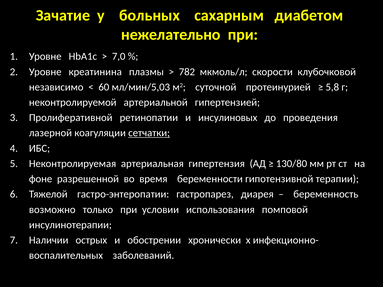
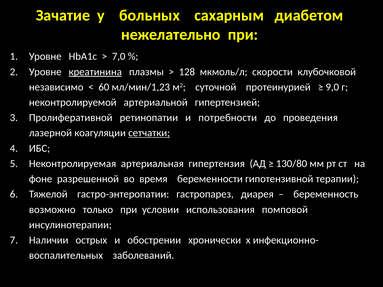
креатинина underline: none -> present
782: 782 -> 128
мл/мин/5,03: мл/мин/5,03 -> мл/мин/1,23
5,8: 5,8 -> 9,0
инсулиновых: инсулиновых -> потребности
